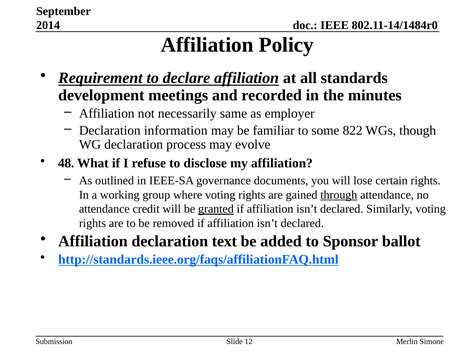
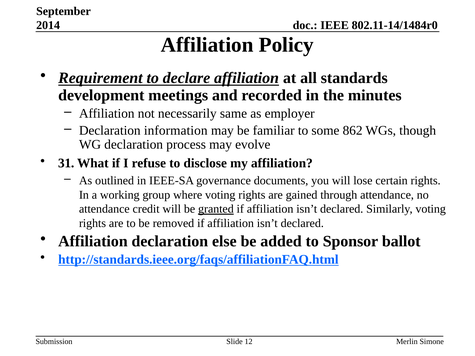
822: 822 -> 862
48: 48 -> 31
through underline: present -> none
text: text -> else
